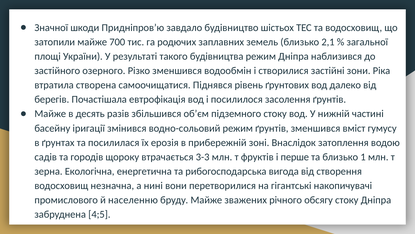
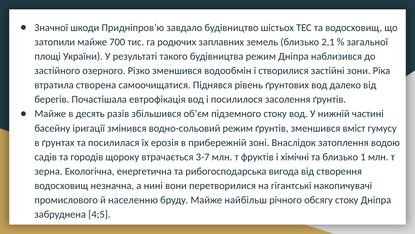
3-3: 3-3 -> 3-7
перше: перше -> хімічні
зважених: зважених -> найбільш
